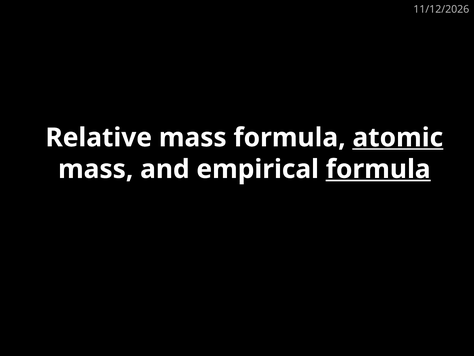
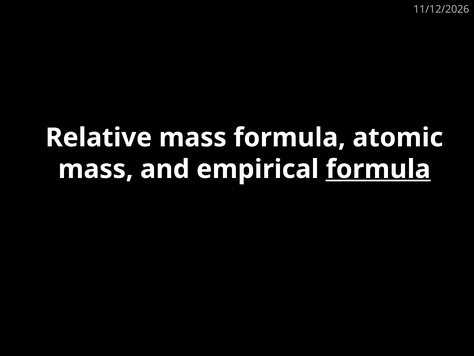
atomic underline: present -> none
